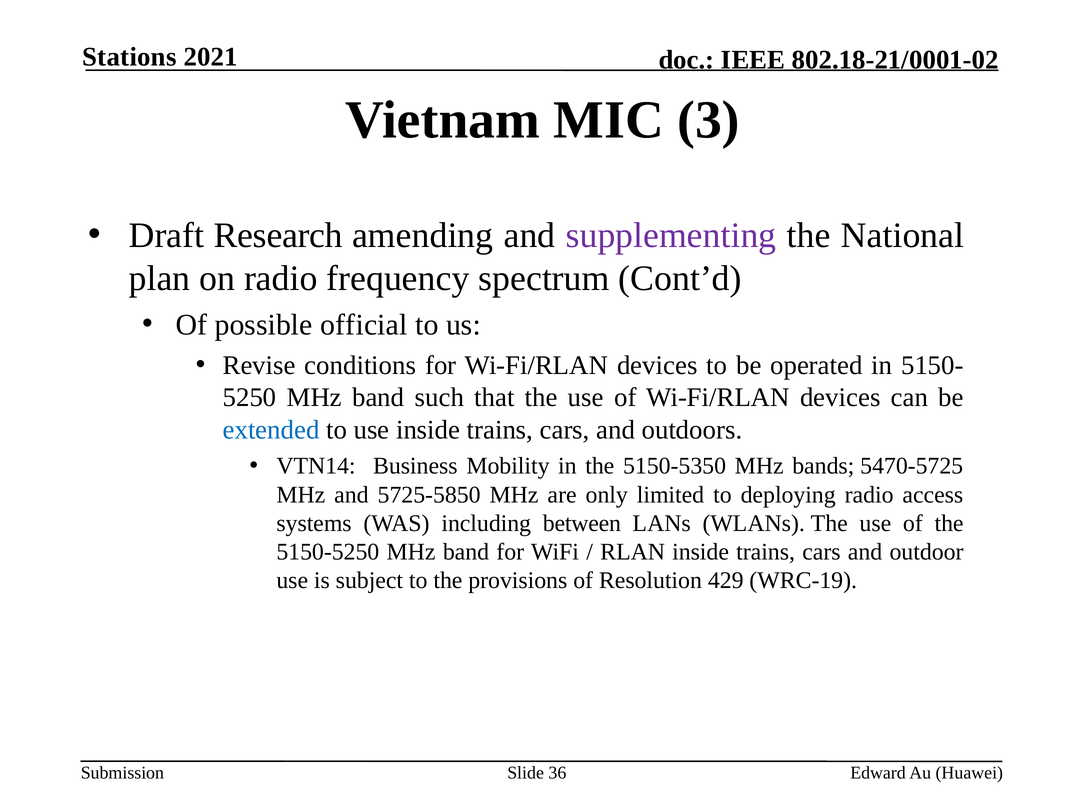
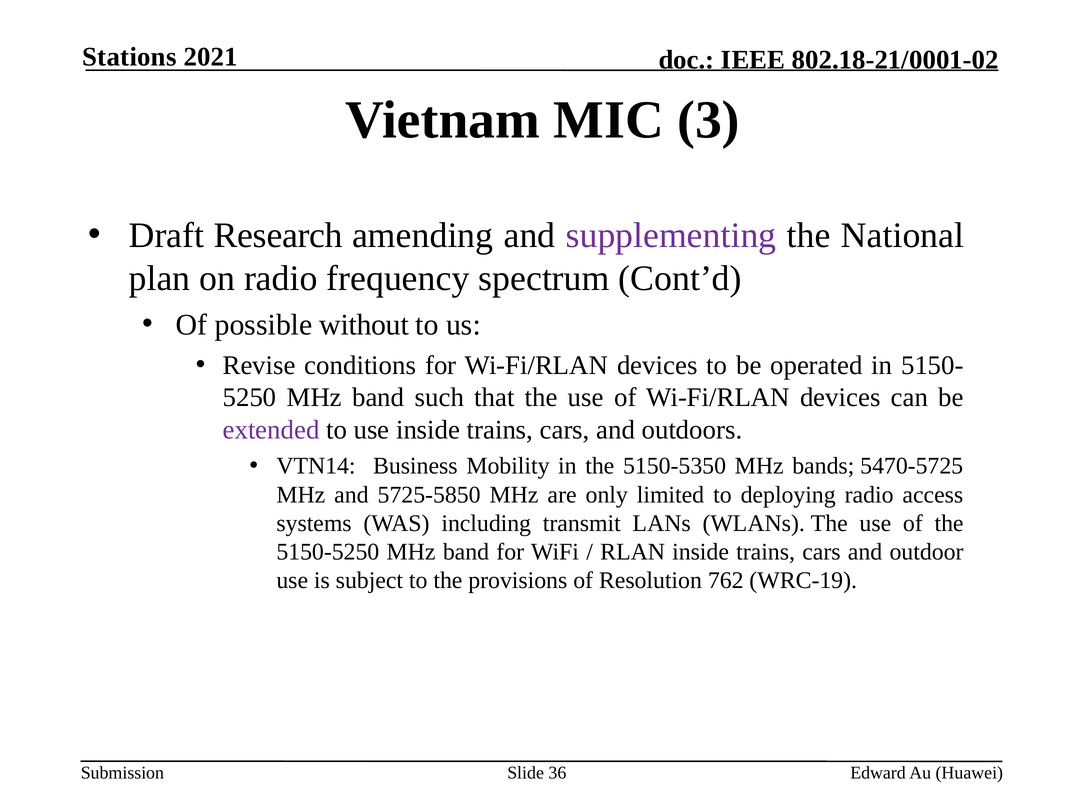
official: official -> without
extended colour: blue -> purple
between: between -> transmit
429: 429 -> 762
